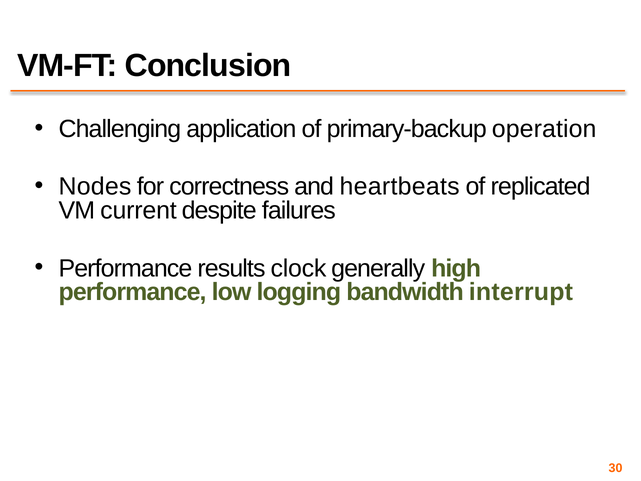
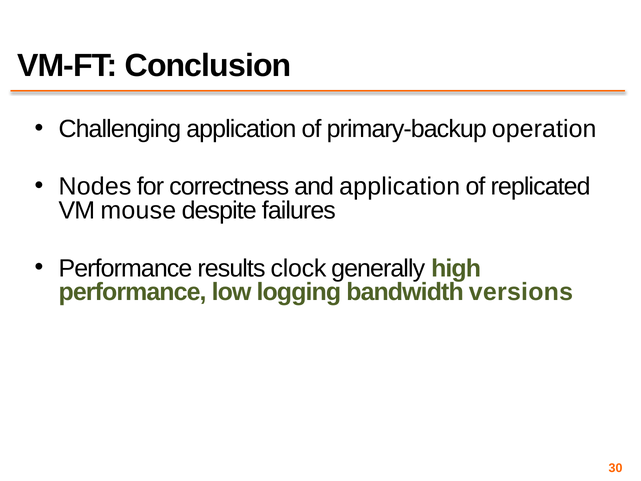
and heartbeats: heartbeats -> application
current: current -> mouse
interrupt: interrupt -> versions
